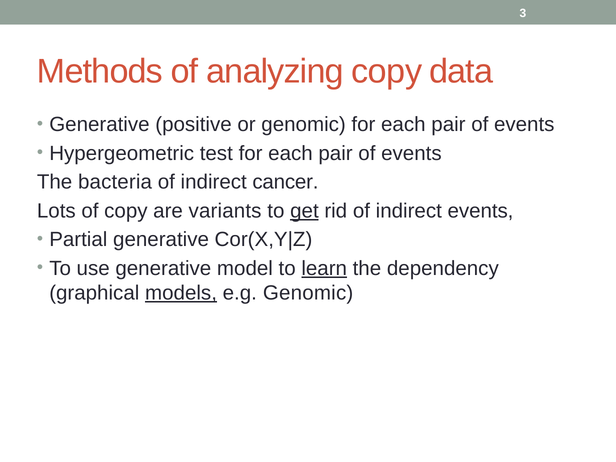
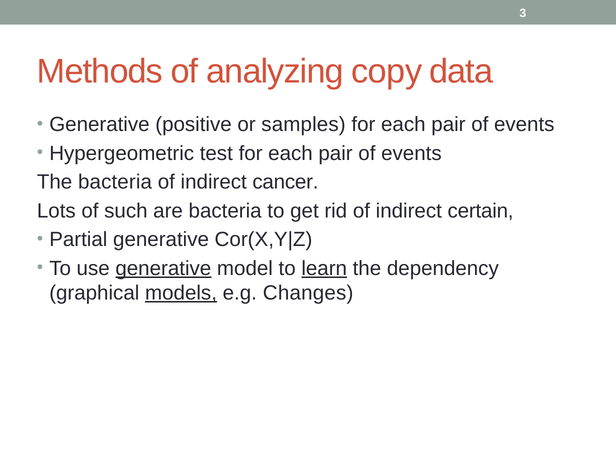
or genomic: genomic -> samples
of copy: copy -> such
are variants: variants -> bacteria
get underline: present -> none
indirect events: events -> certain
generative at (163, 268) underline: none -> present
e.g Genomic: Genomic -> Changes
